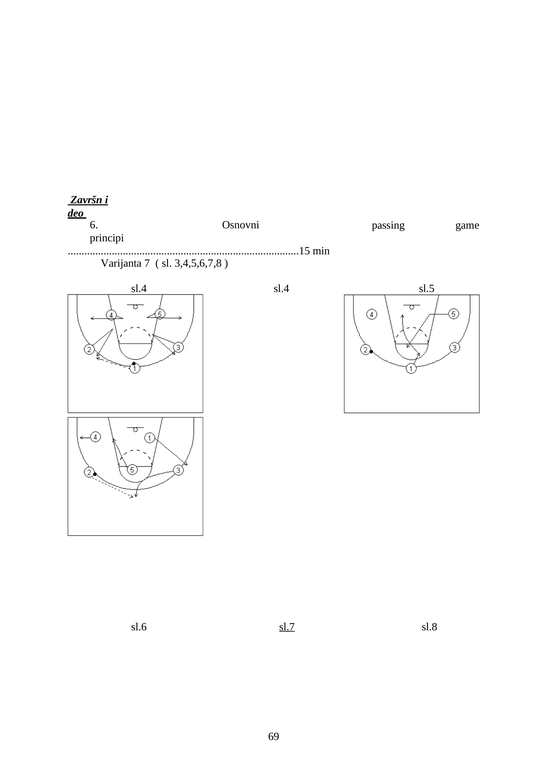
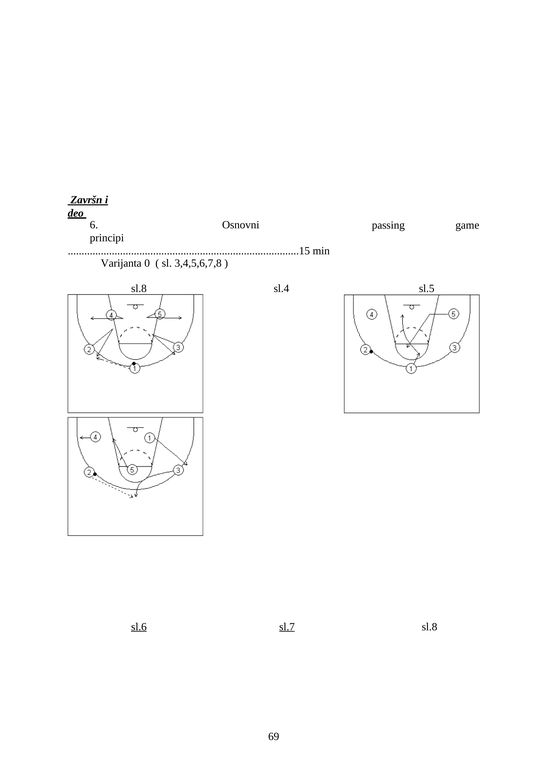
7: 7 -> 0
sl.4 at (139, 288): sl.4 -> sl.8
sl.6 underline: none -> present
